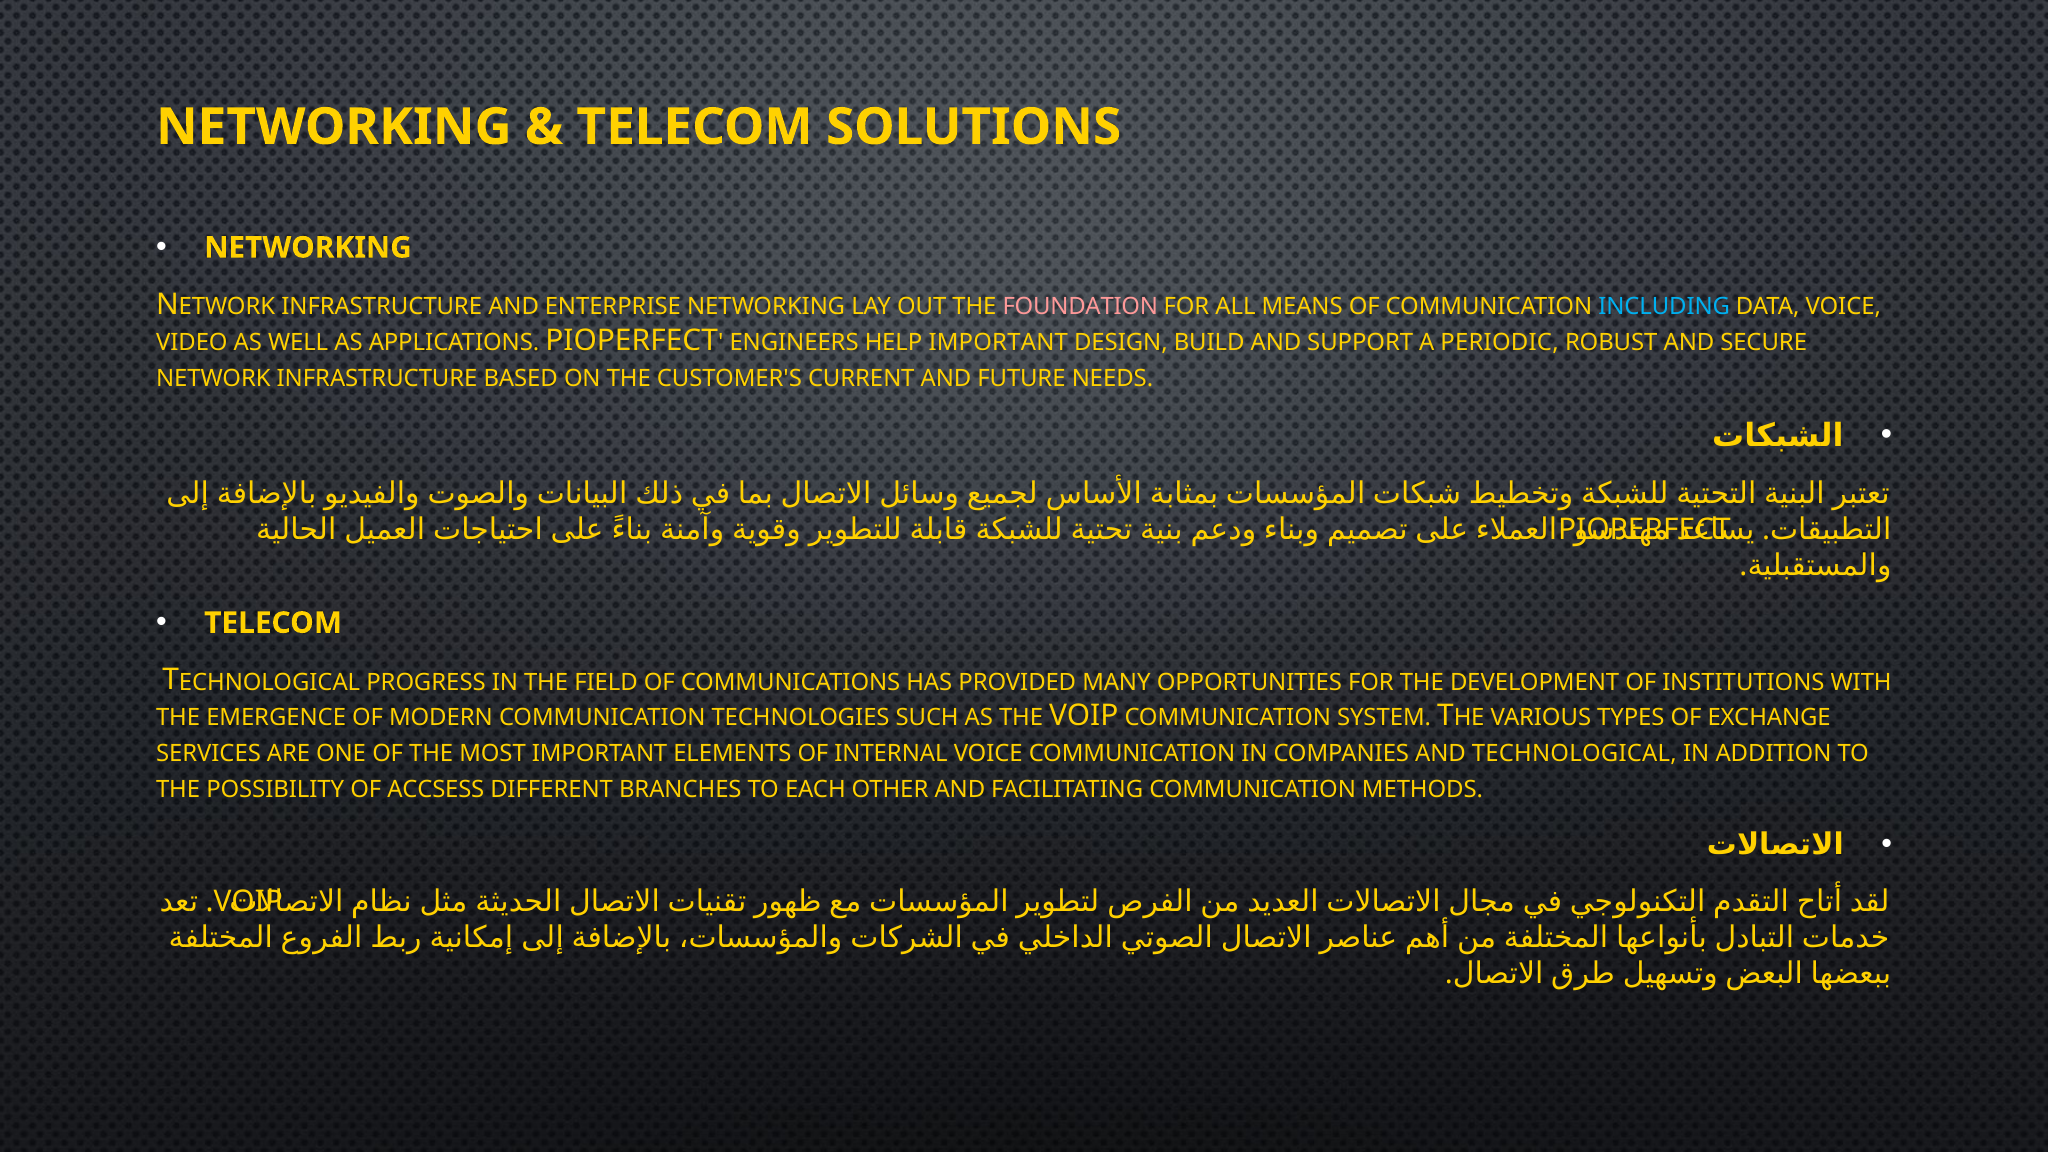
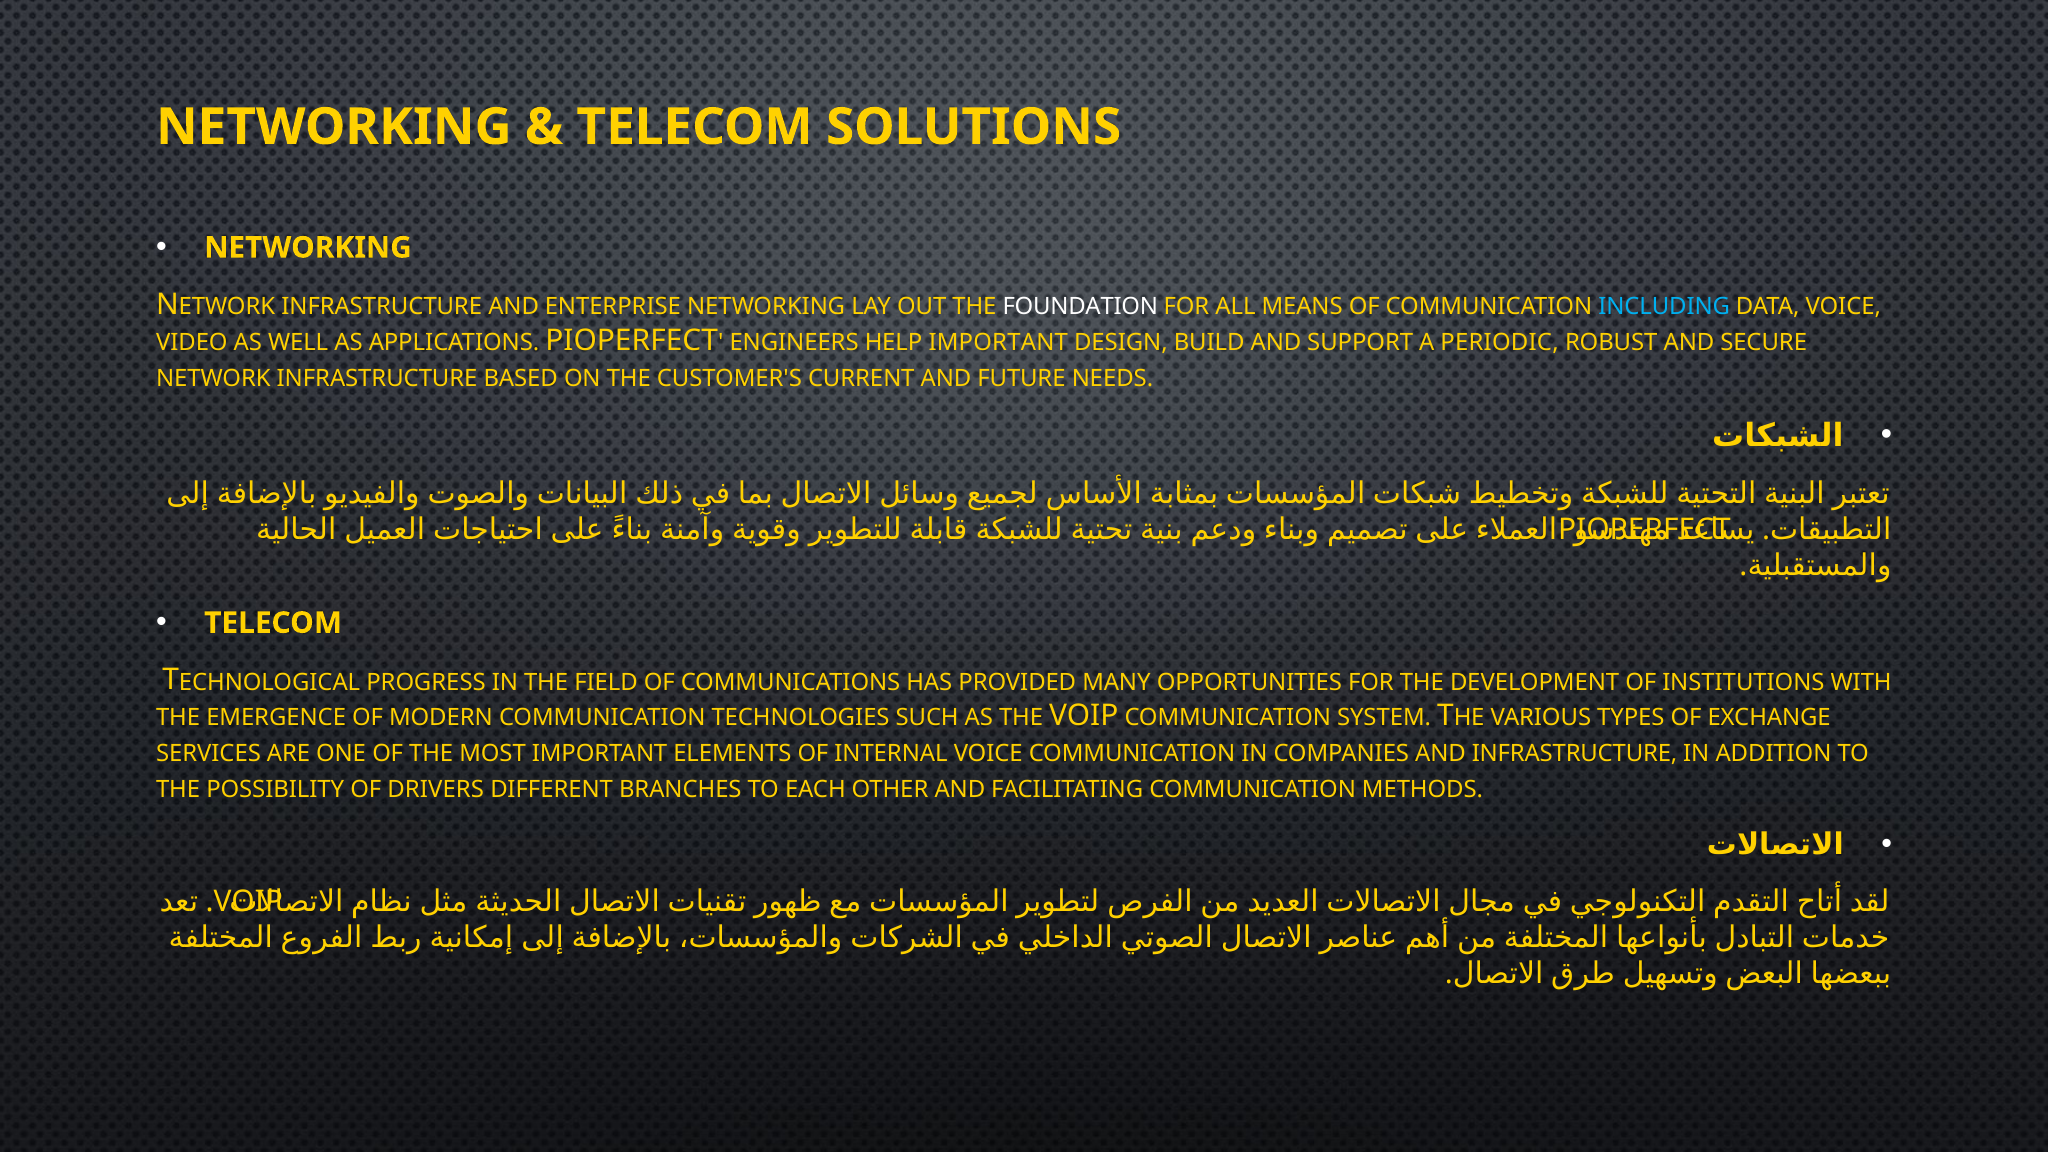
FOUNDATION colour: pink -> white
AND TECHNOLOGICAL: TECHNOLOGICAL -> INFRASTRUCTURE
ACCSESS: ACCSESS -> DRIVERS
